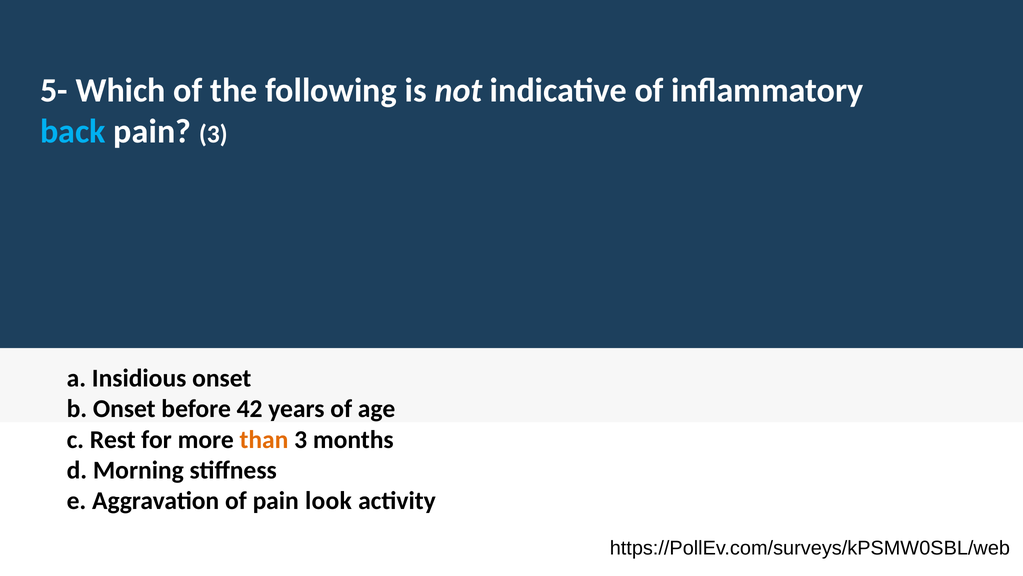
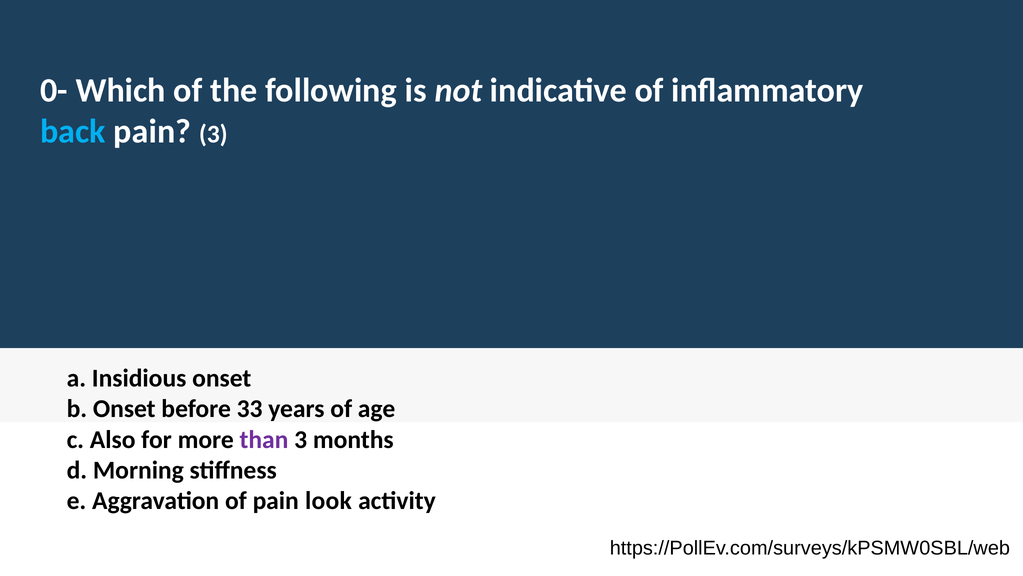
5-: 5- -> 0-
42: 42 -> 33
Rest: Rest -> Also
than colour: orange -> purple
